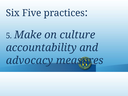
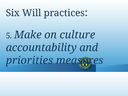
Five: Five -> Will
advocacy: advocacy -> priorities
